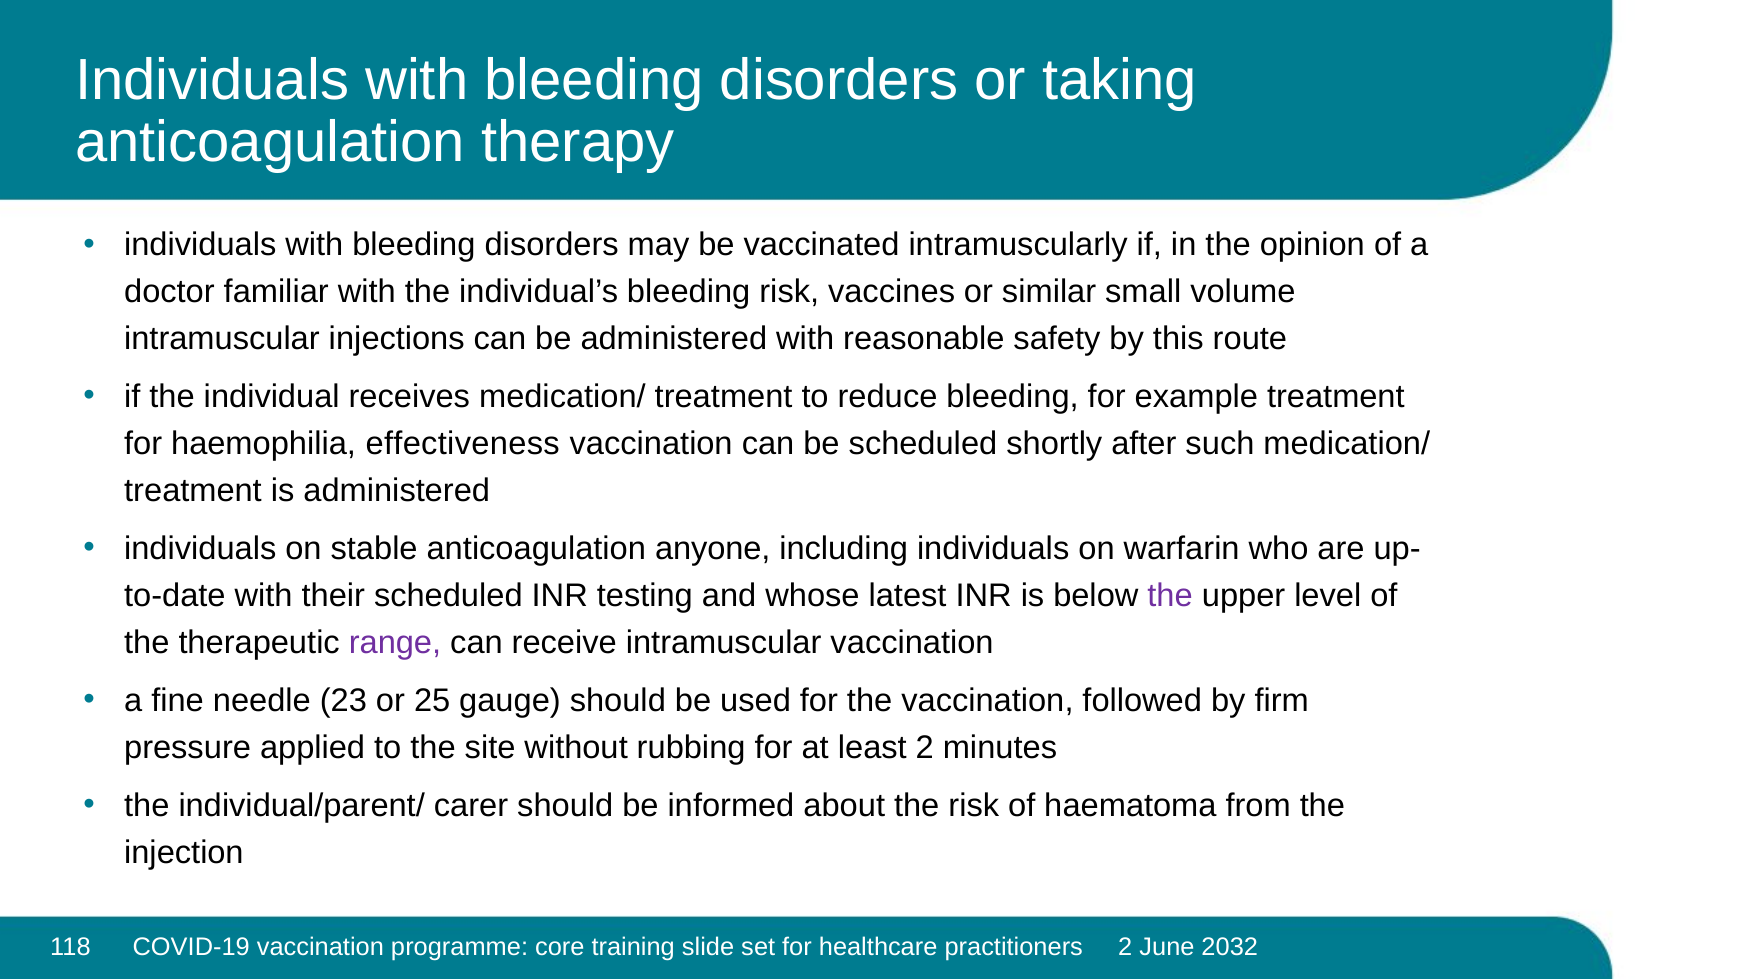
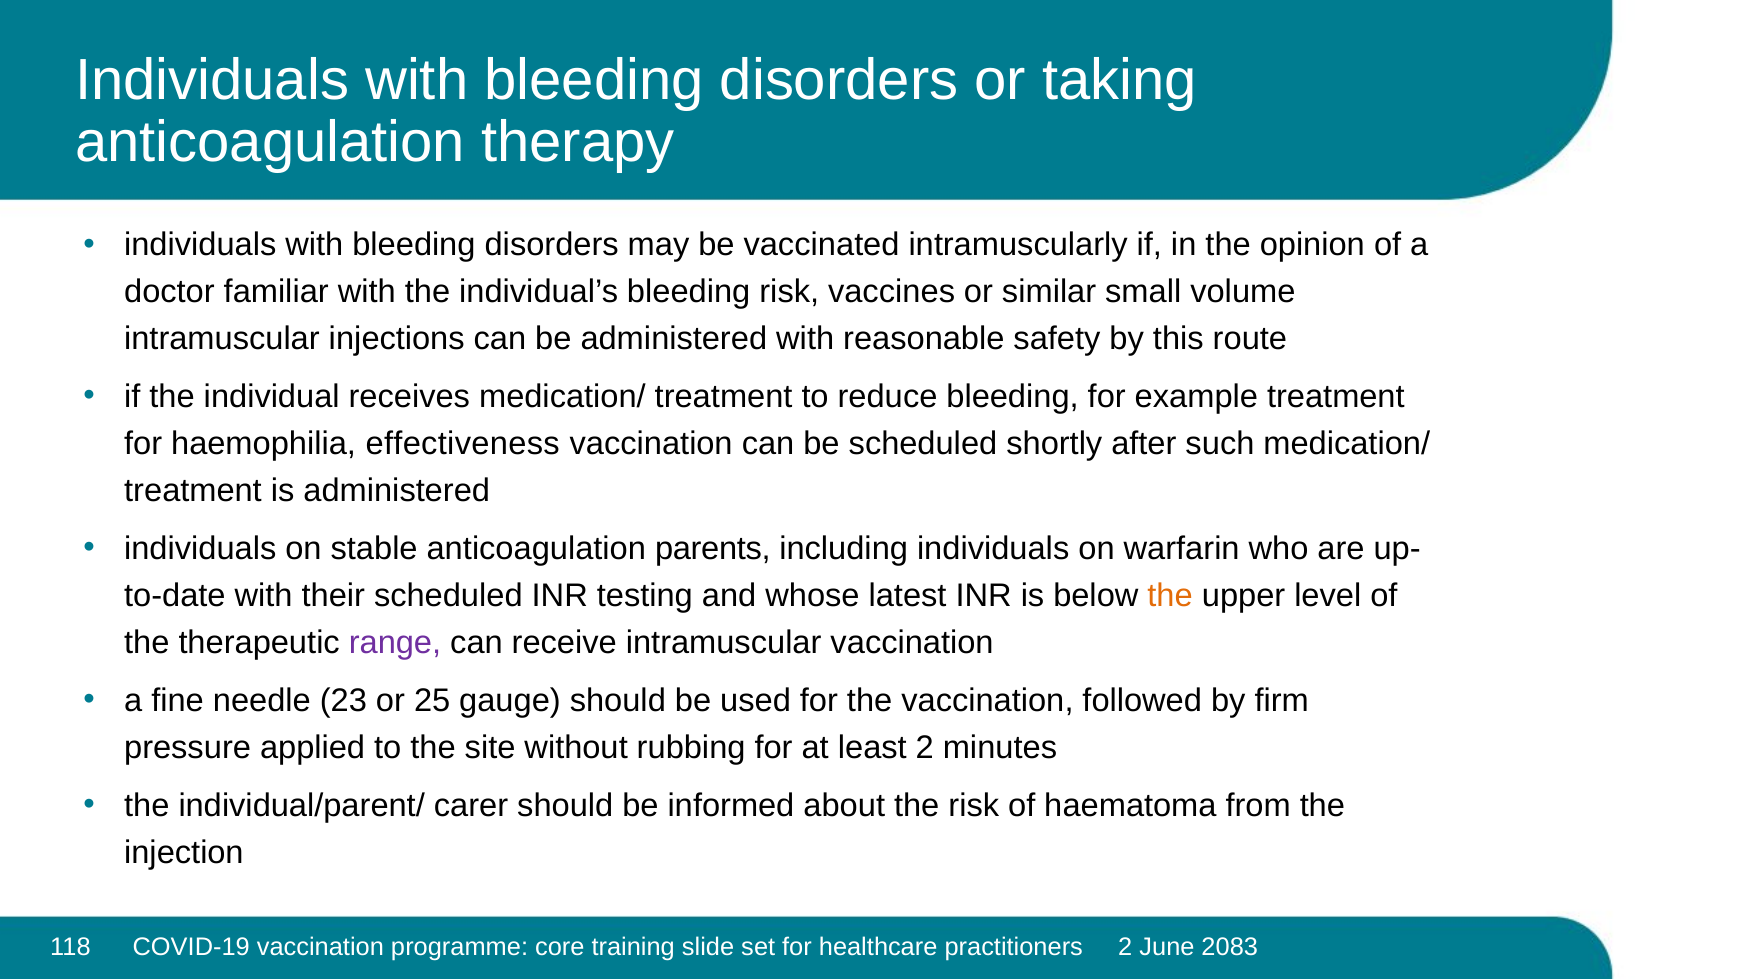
anyone: anyone -> parents
the at (1170, 595) colour: purple -> orange
2032: 2032 -> 2083
